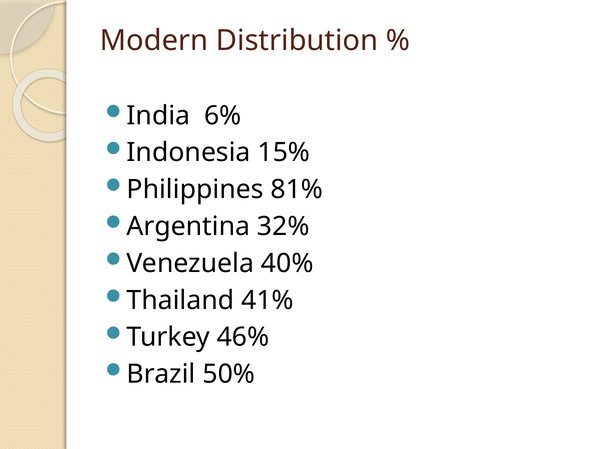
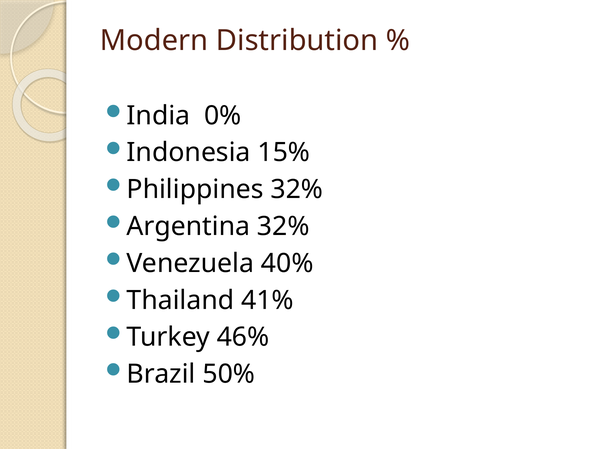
6%: 6% -> 0%
Philippines 81%: 81% -> 32%
